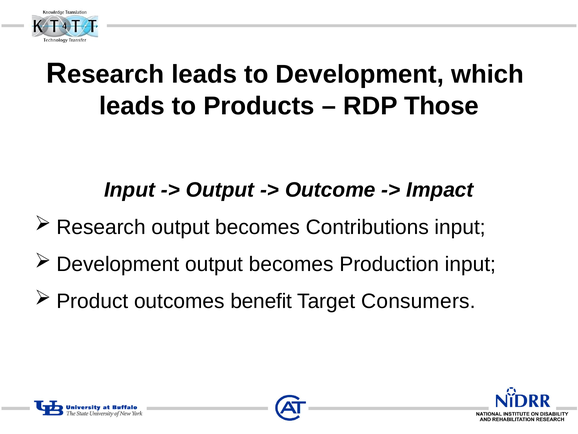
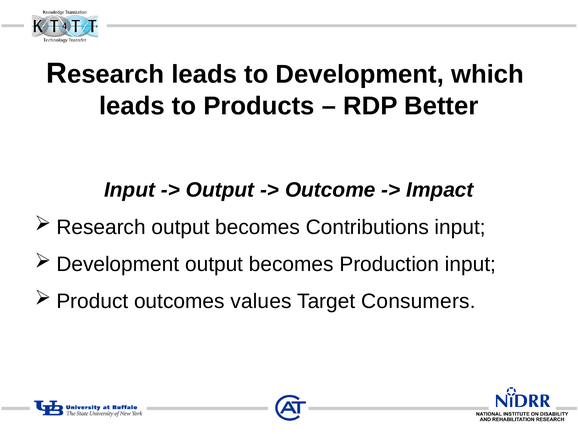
Those: Those -> Better
benefit: benefit -> values
